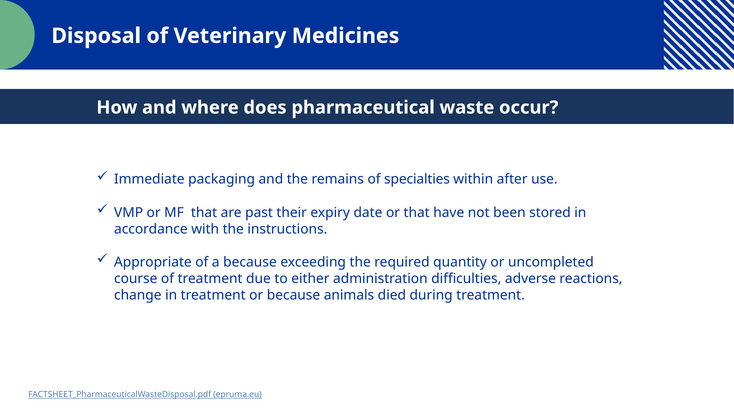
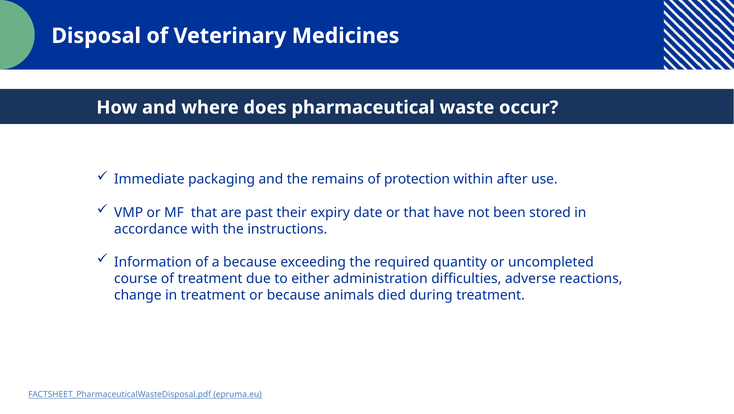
specialties: specialties -> protection
Appropriate: Appropriate -> Information
